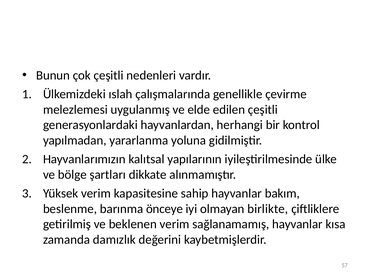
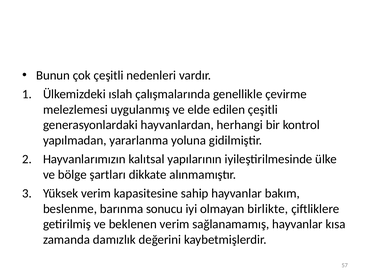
önceye: önceye -> sonucu
